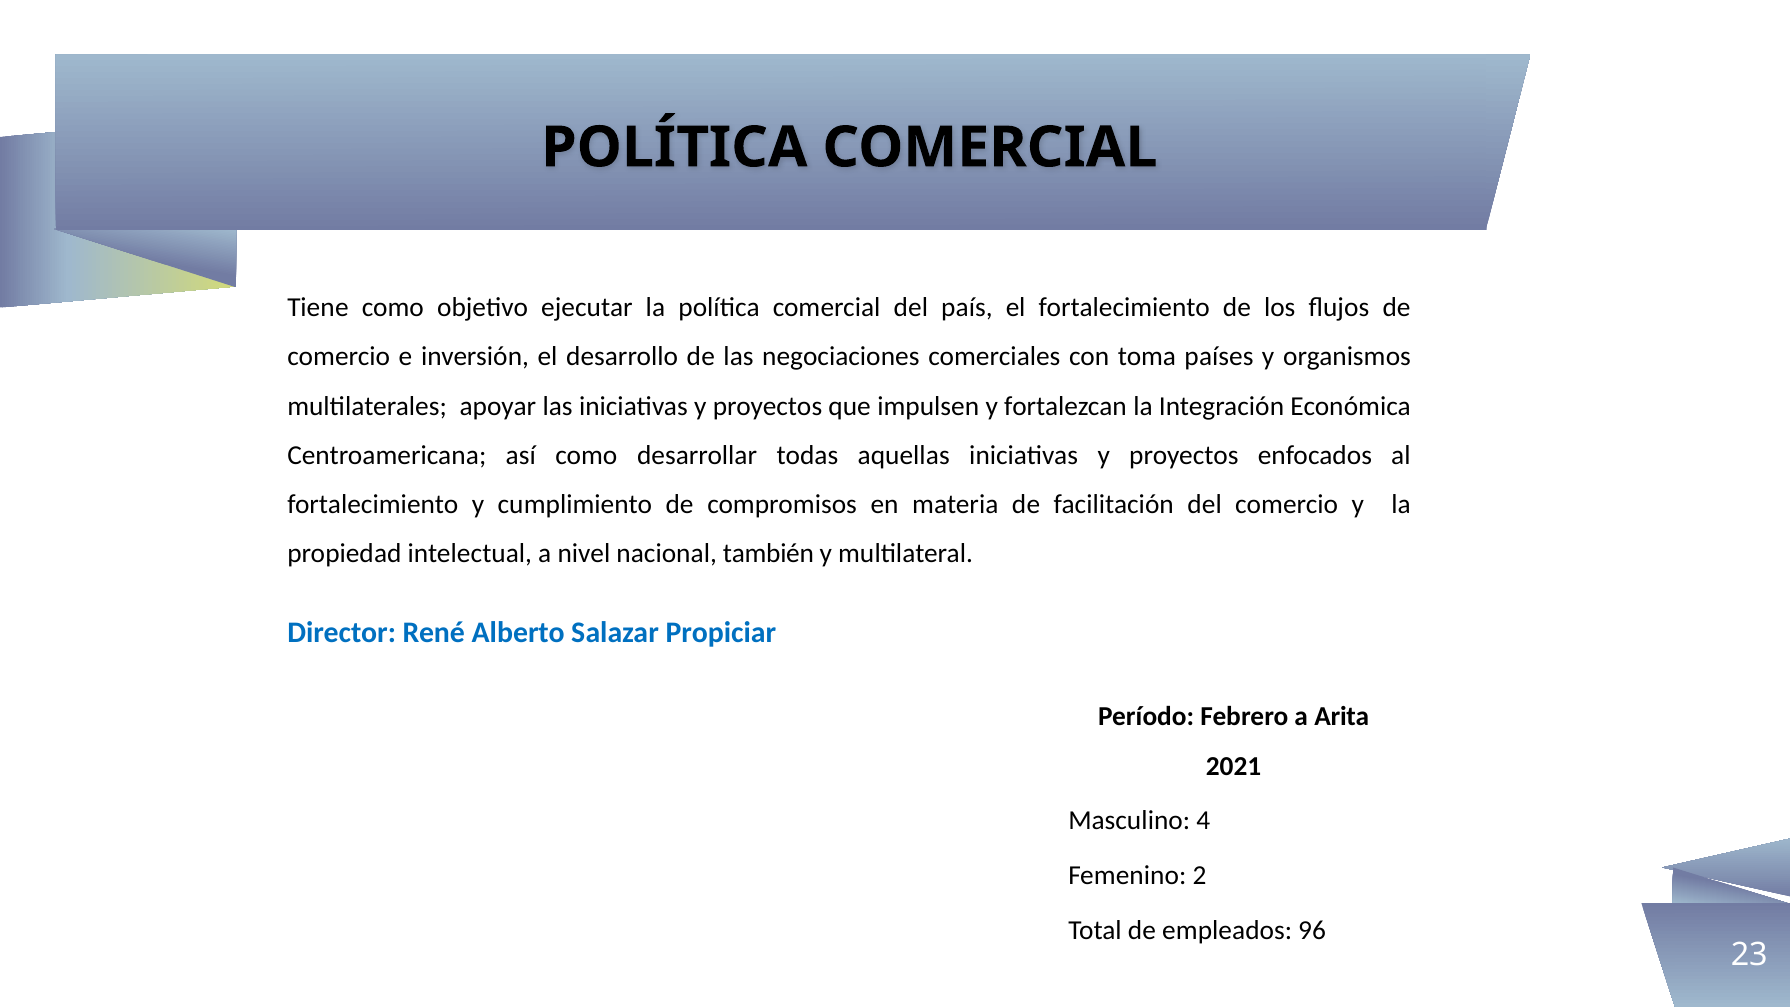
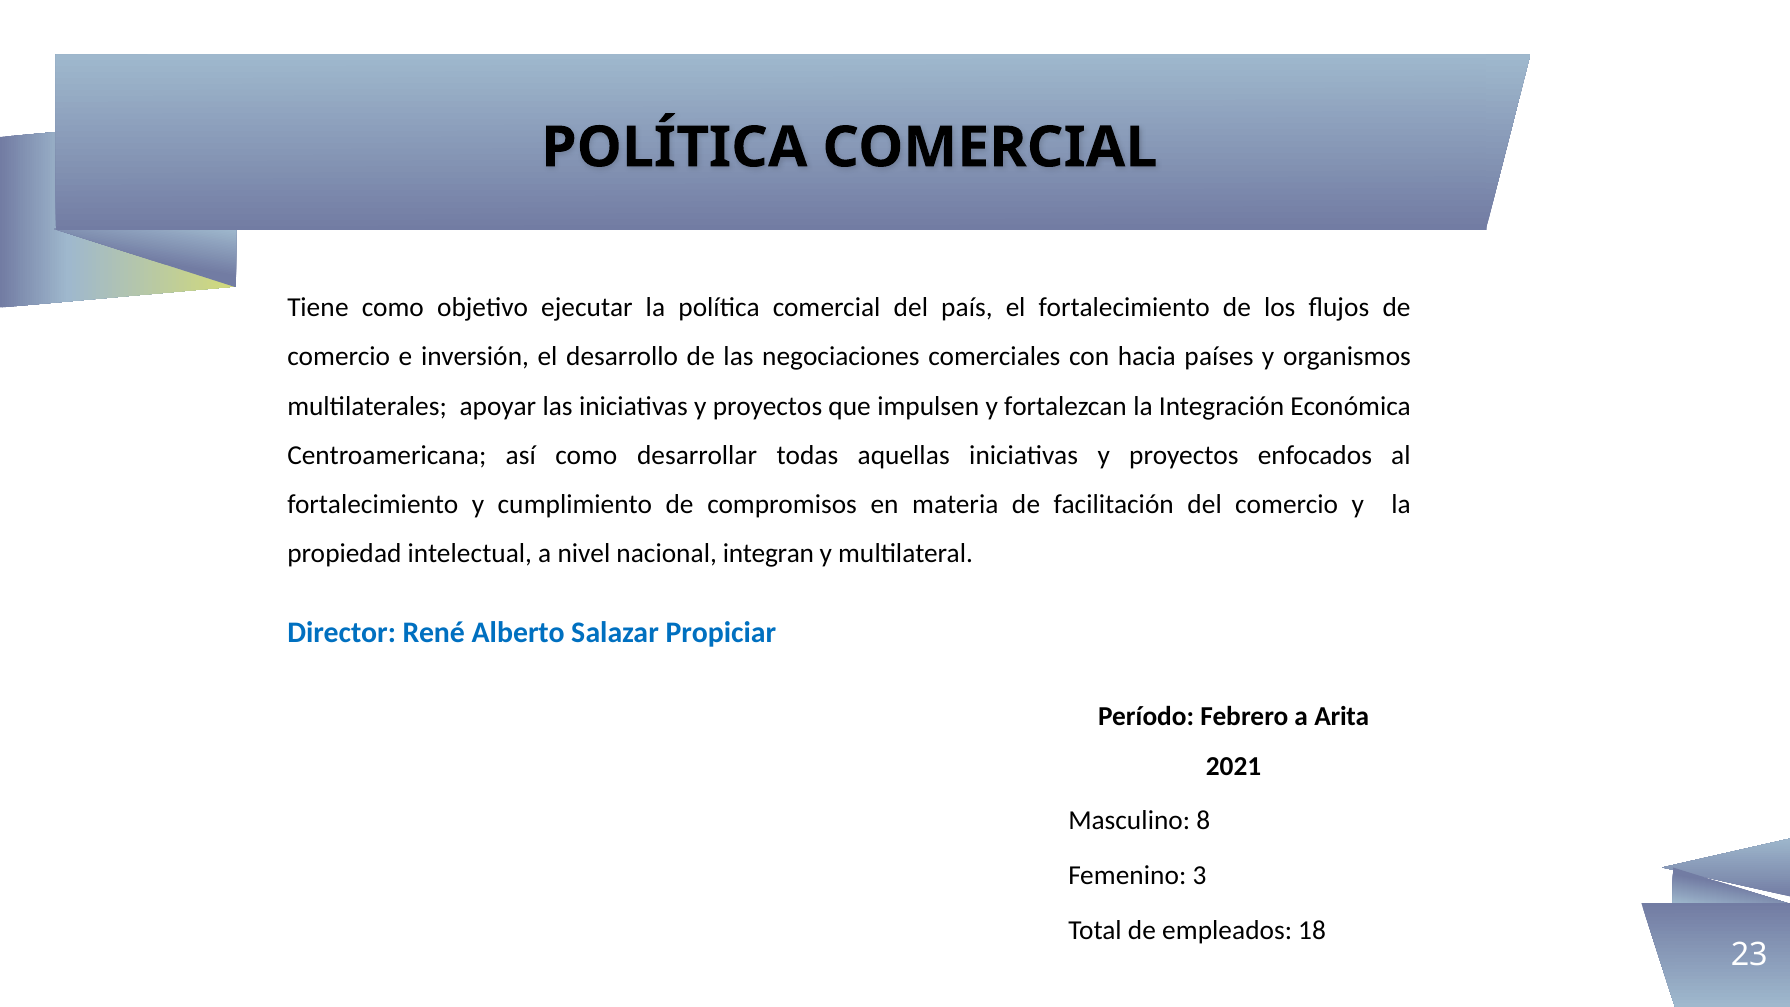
toma: toma -> hacia
también: también -> integran
4: 4 -> 8
2: 2 -> 3
96: 96 -> 18
